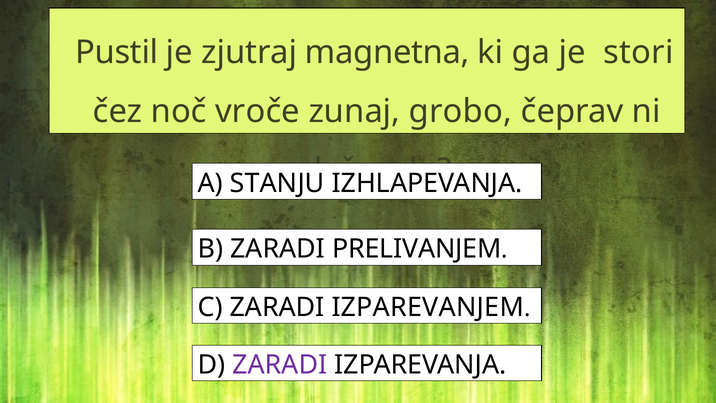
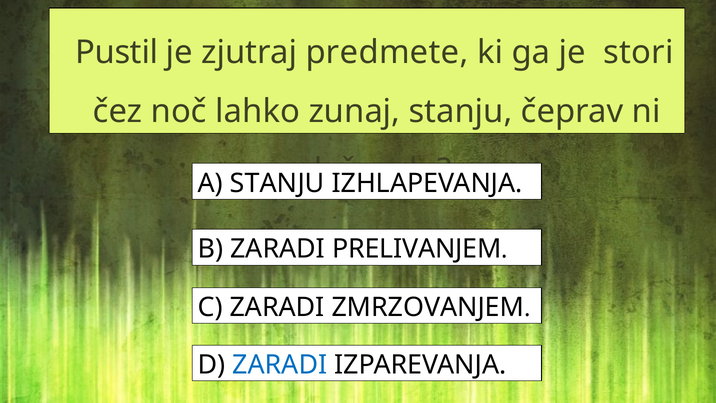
magnetna: magnetna -> predmete
vroče: vroče -> lahko
zunaj grobo: grobo -> stanju
IZPAREVANJEM: IZPAREVANJEM -> ZMRZOVANJEM
ZARADI at (280, 365) colour: purple -> blue
